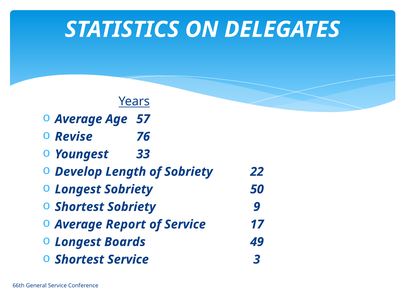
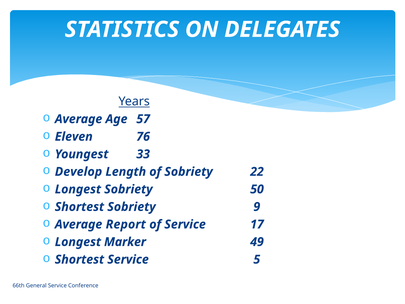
Revise: Revise -> Eleven
Boards: Boards -> Marker
3: 3 -> 5
